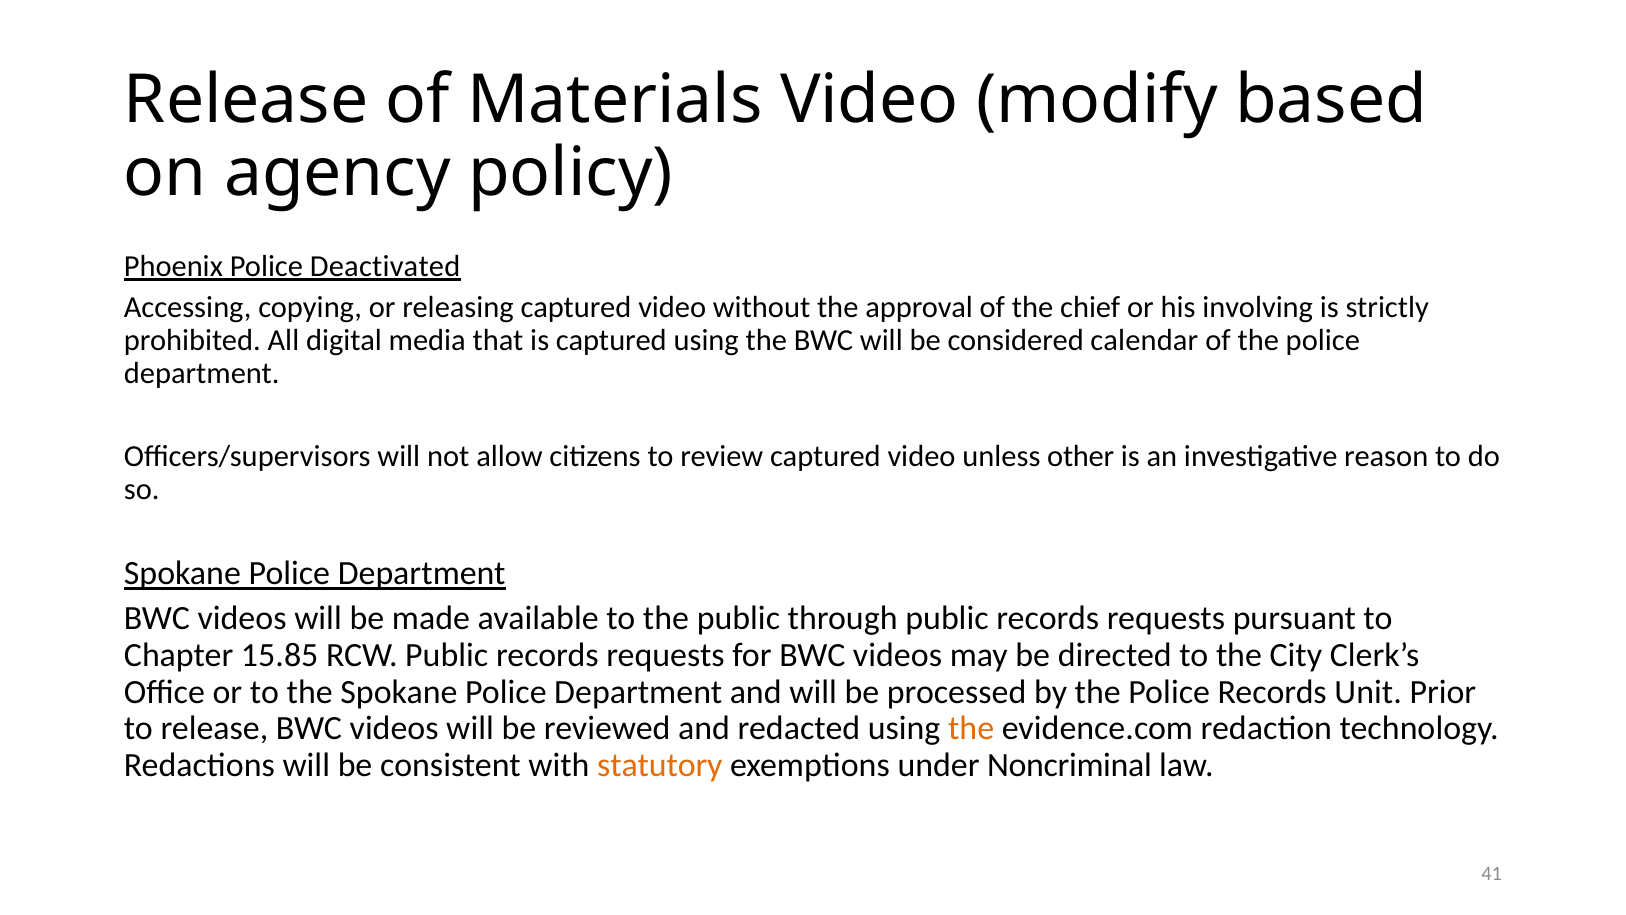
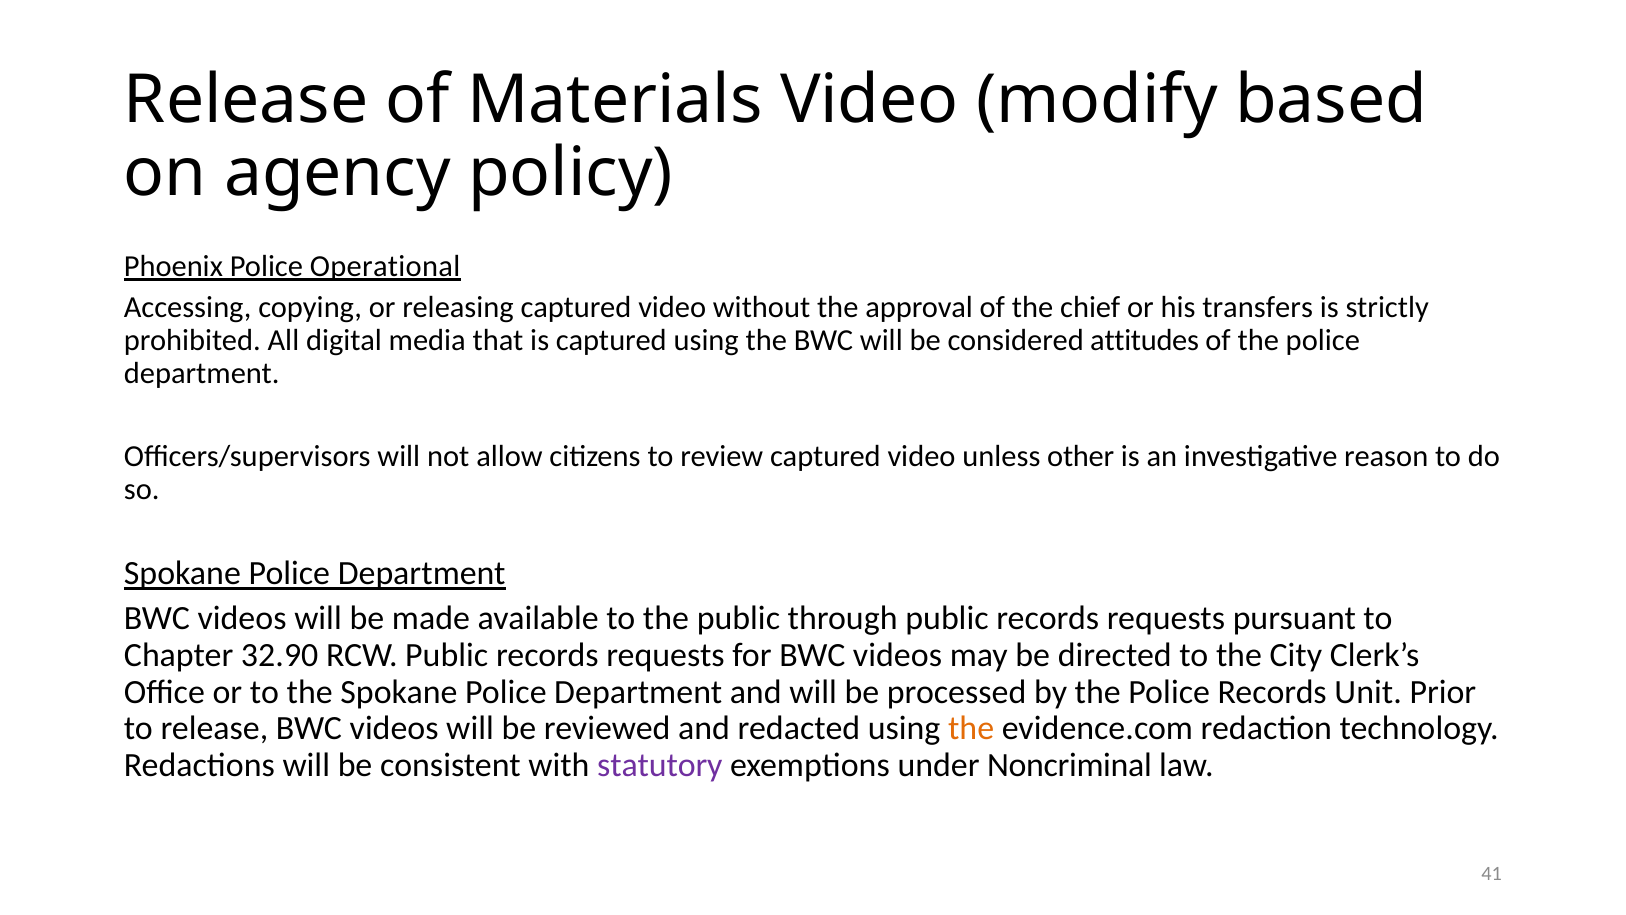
Deactivated: Deactivated -> Operational
involving: involving -> transfers
calendar: calendar -> attitudes
15.85: 15.85 -> 32.90
statutory colour: orange -> purple
